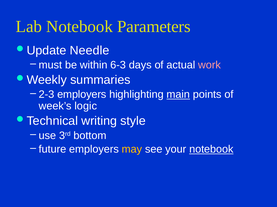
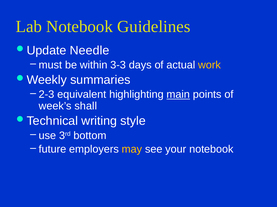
Parameters: Parameters -> Guidelines
6-3: 6-3 -> 3-3
work colour: pink -> yellow
employers at (82, 95): employers -> equivalent
logic: logic -> shall
notebook at (211, 150) underline: present -> none
